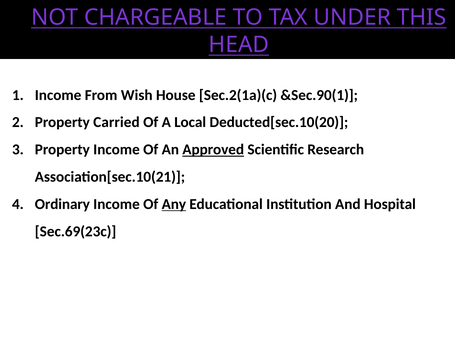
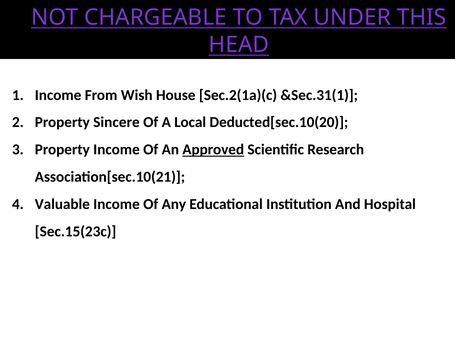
&Sec.90(1: &Sec.90(1 -> &Sec.31(1
Carried: Carried -> Sincere
Ordinary: Ordinary -> Valuable
Any underline: present -> none
Sec.69(23c: Sec.69(23c -> Sec.15(23c
